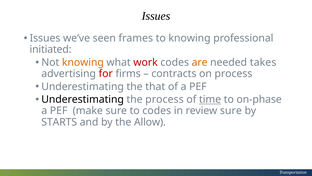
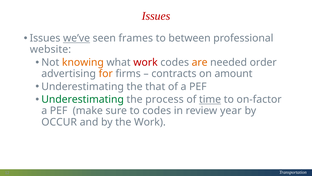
Issues at (156, 16) colour: black -> red
we’ve underline: none -> present
to knowing: knowing -> between
initiated: initiated -> website
takes: takes -> order
for colour: red -> orange
on process: process -> amount
Underestimating at (83, 99) colour: black -> green
on-phase: on-phase -> on-factor
review sure: sure -> year
STARTS: STARTS -> OCCUR
the Allow: Allow -> Work
